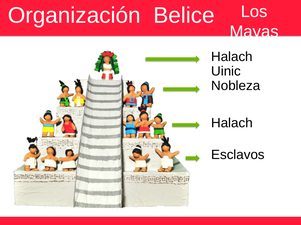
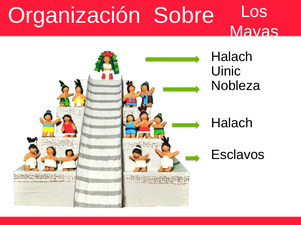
Belice: Belice -> Sobre
